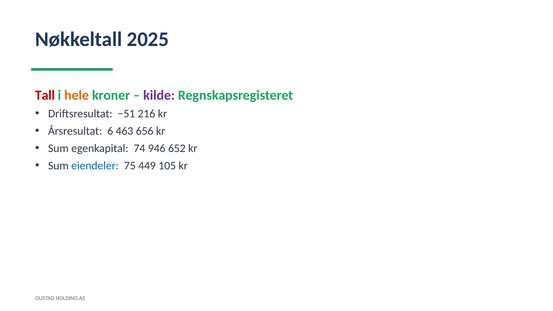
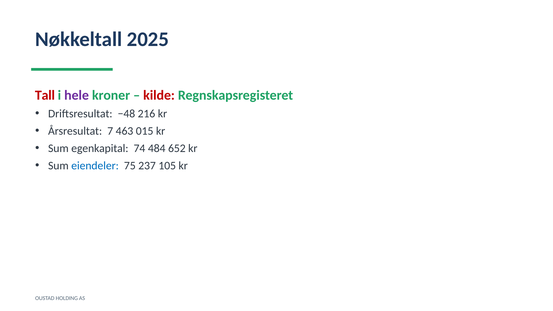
hele colour: orange -> purple
kilde colour: purple -> red
−51: −51 -> −48
6: 6 -> 7
656: 656 -> 015
946: 946 -> 484
449: 449 -> 237
